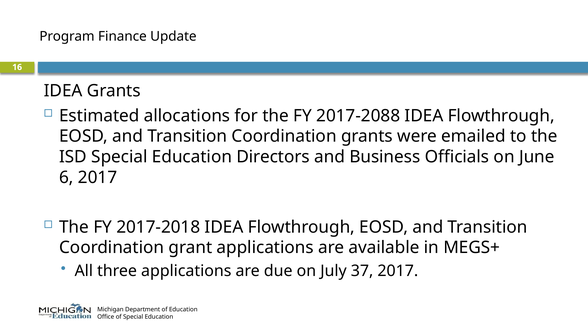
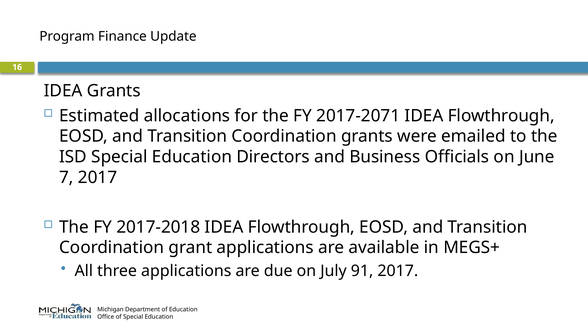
2017-2088: 2017-2088 -> 2017-2071
6: 6 -> 7
37: 37 -> 91
